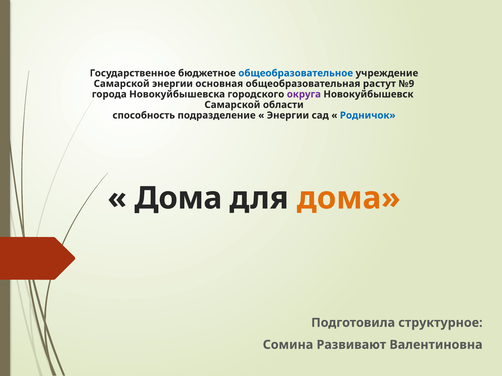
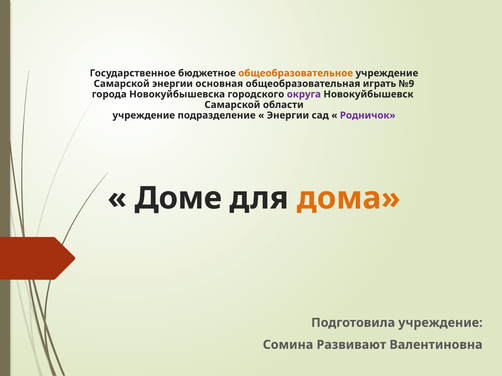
общеобразовательное colour: blue -> orange
растут: растут -> играть
способность at (144, 115): способность -> учреждение
Родничок colour: blue -> purple
Дома at (178, 198): Дома -> Доме
Подготовила структурное: структурное -> учреждение
